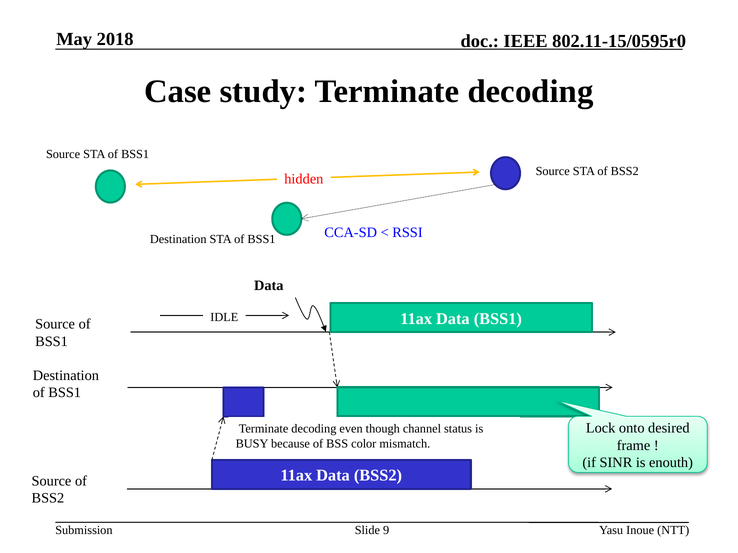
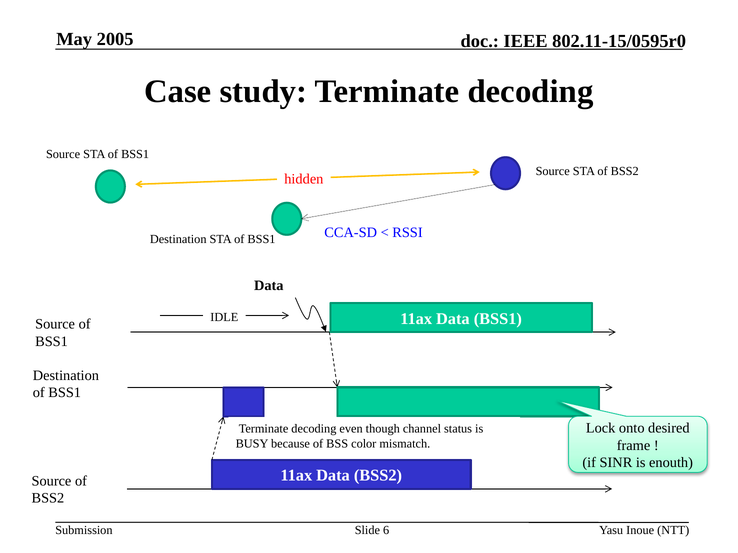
2018: 2018 -> 2005
9: 9 -> 6
